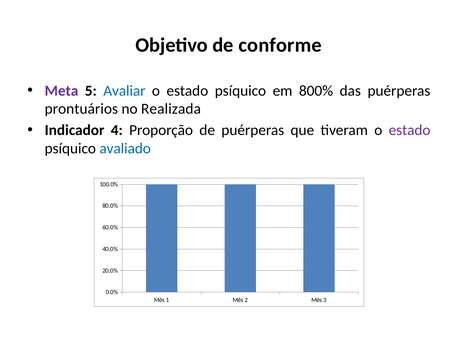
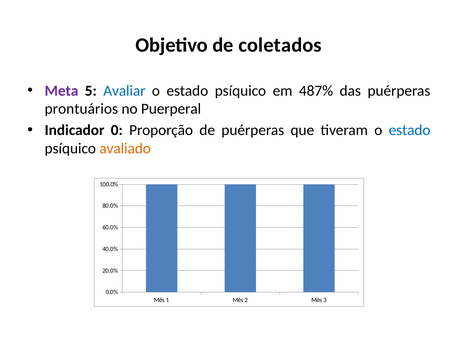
conforme: conforme -> coletados
800%: 800% -> 487%
Realizada: Realizada -> Puerperal
4: 4 -> 0
estado at (410, 130) colour: purple -> blue
avaliado colour: blue -> orange
